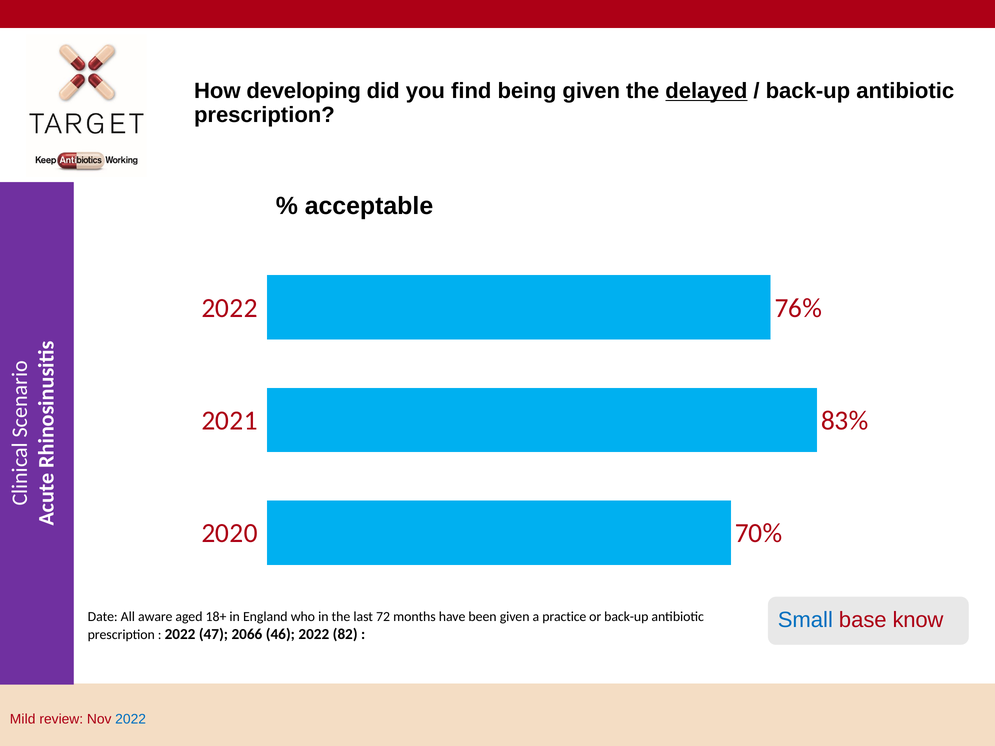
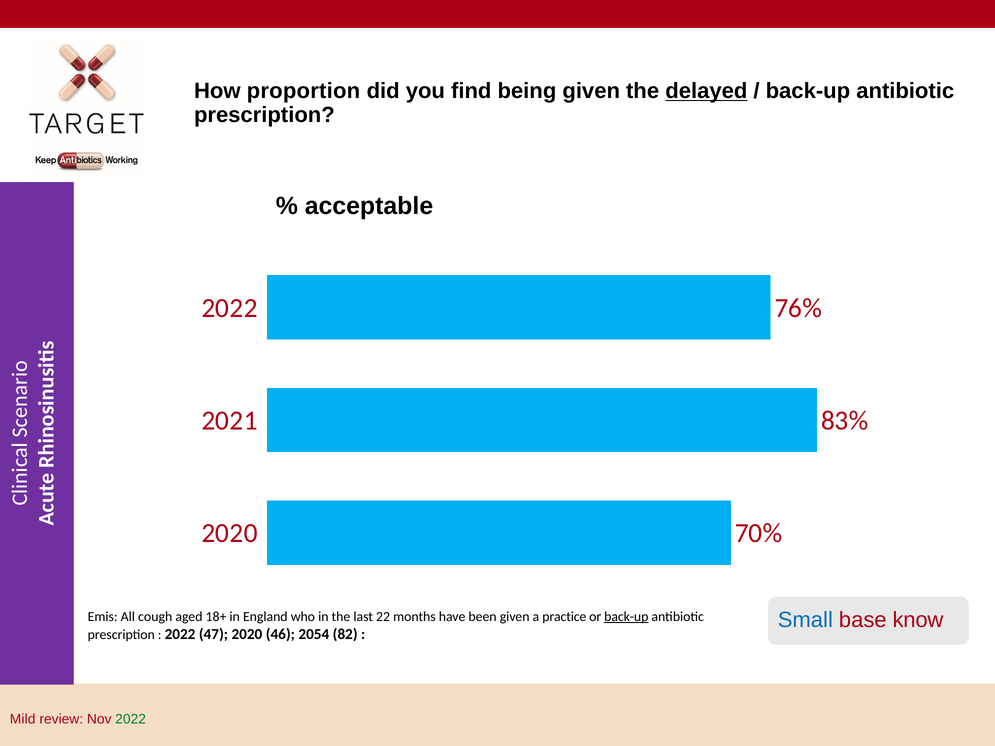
developing: developing -> proportion
Date: Date -> Emis
aware: aware -> cough
72: 72 -> 22
back-up at (626, 617) underline: none -> present
47 2066: 2066 -> 2020
46 2022: 2022 -> 2054
2022 at (131, 719) colour: blue -> green
